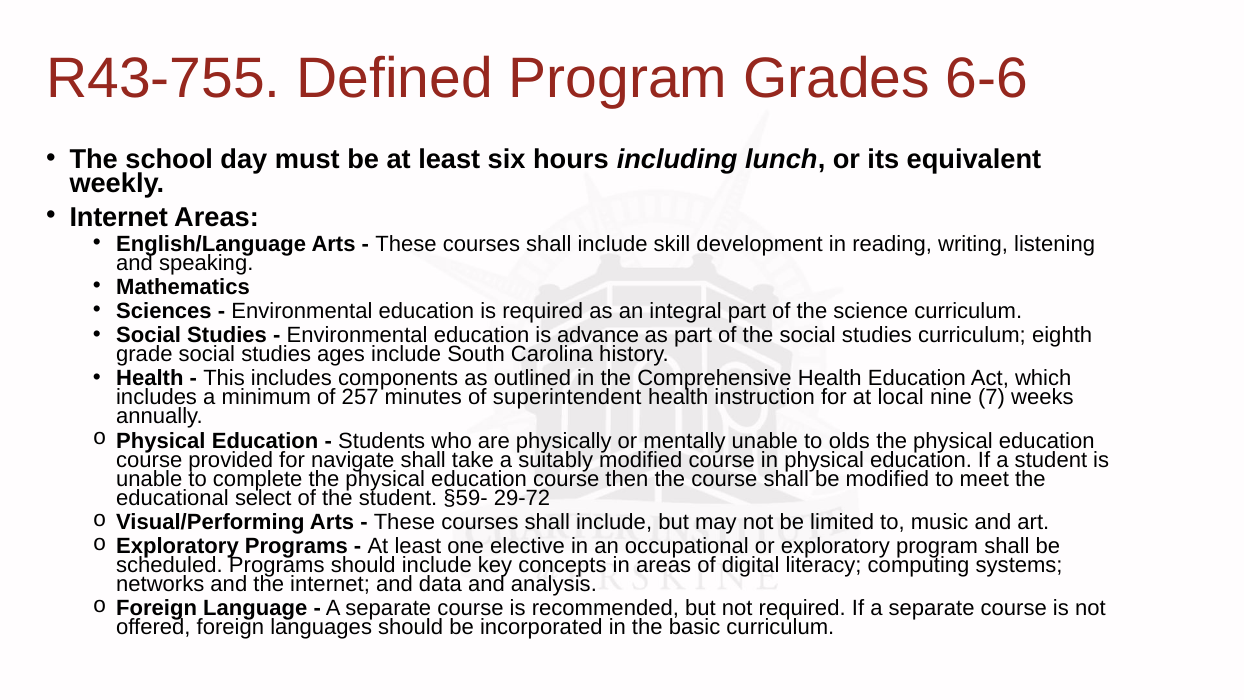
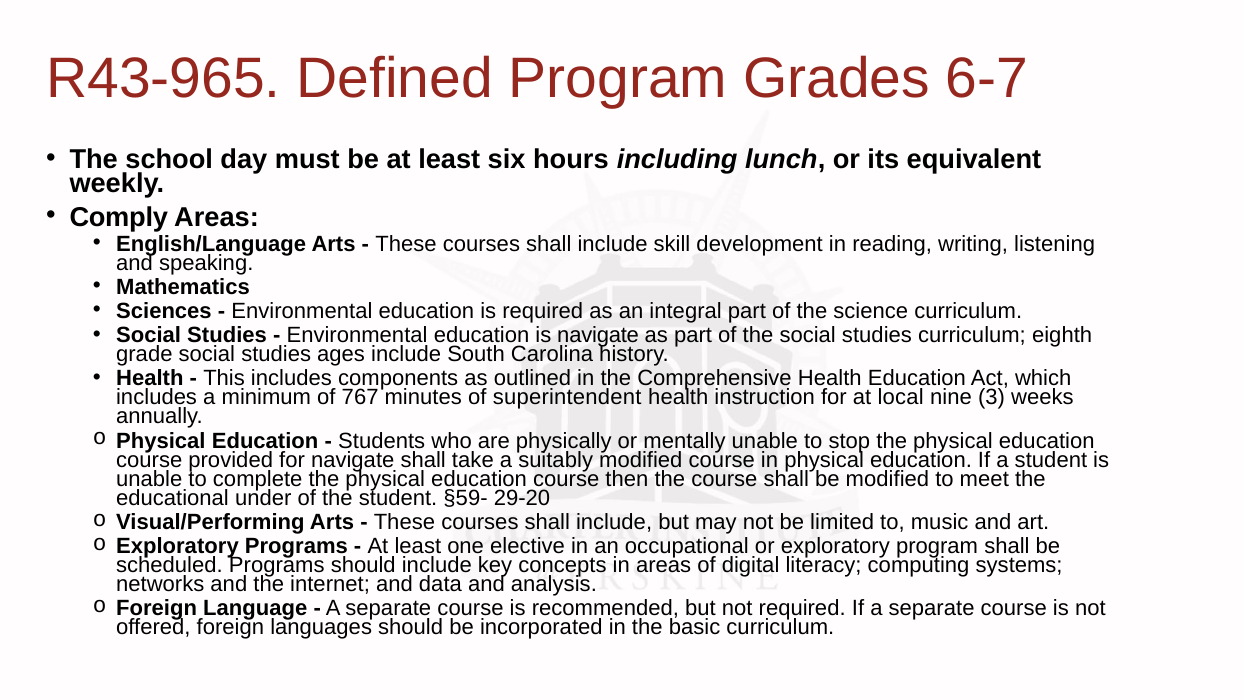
R43-755: R43-755 -> R43-965
6-6: 6-6 -> 6-7
Internet at (119, 217): Internet -> Comply
is advance: advance -> navigate
257: 257 -> 767
7: 7 -> 3
olds: olds -> stop
select: select -> under
29-72: 29-72 -> 29-20
